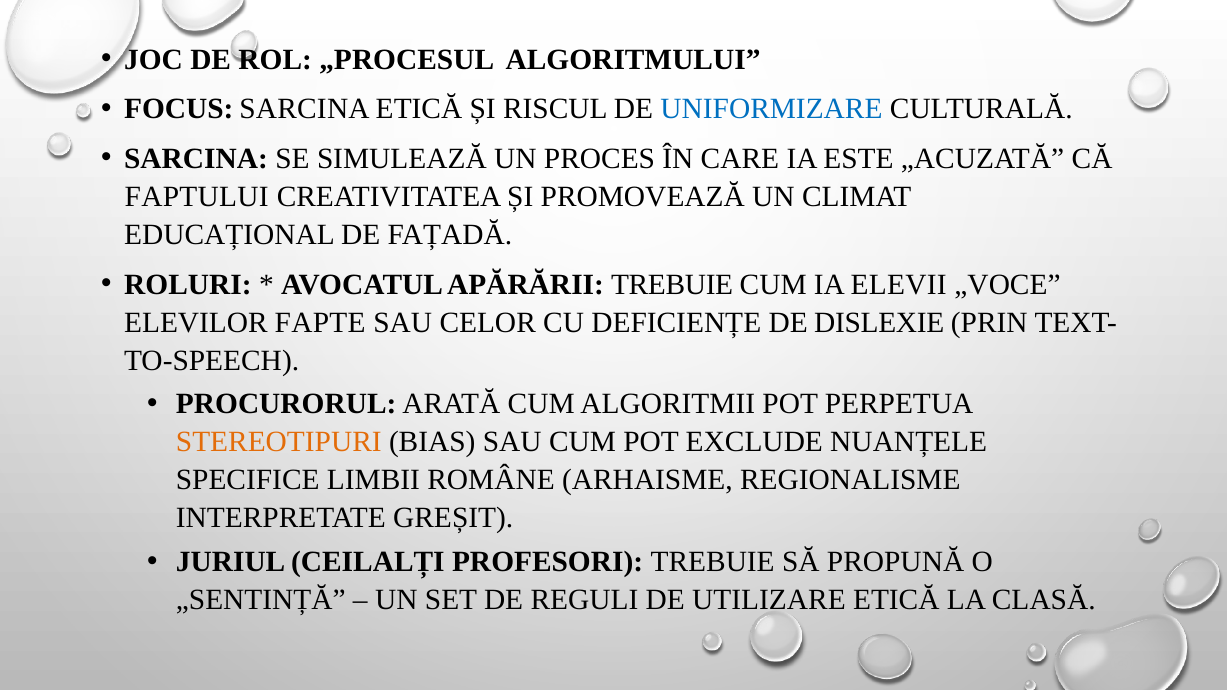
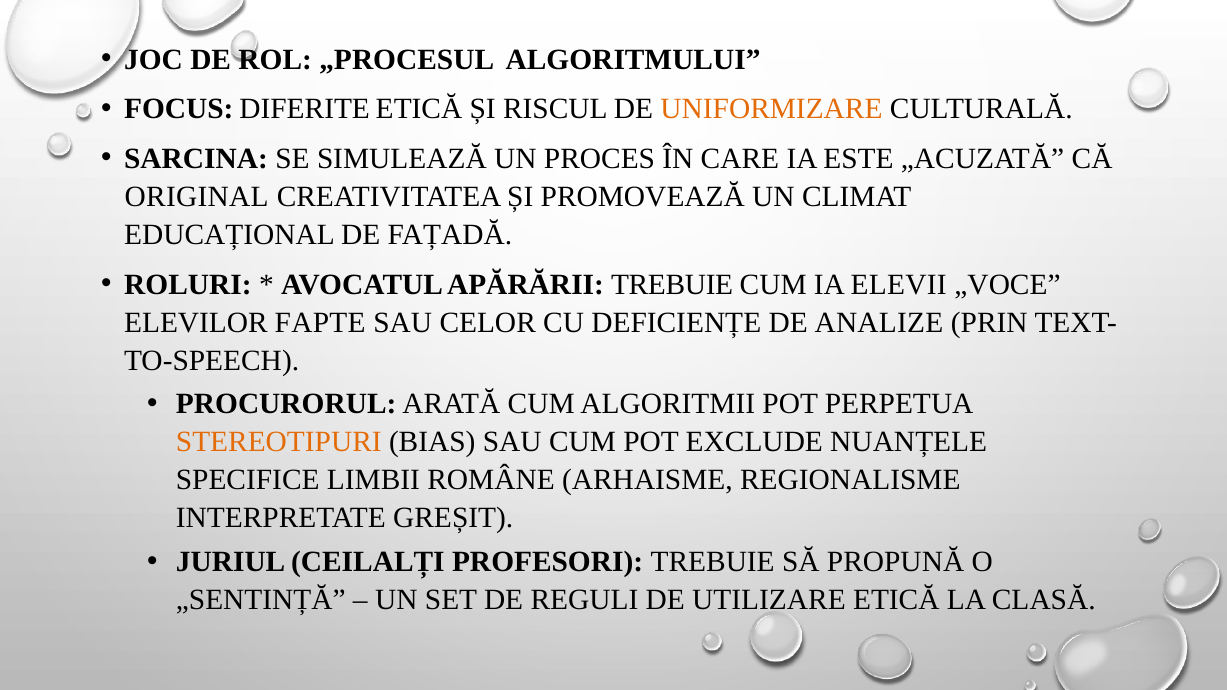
FOCUS SARCINA: SARCINA -> DIFERITE
UNIFORMIZARE colour: blue -> orange
FAPTULUI: FAPTULUI -> ORIGINAL
DISLEXIE: DISLEXIE -> ANALIZE
